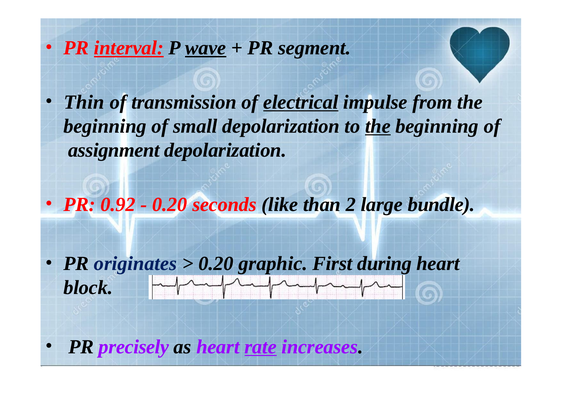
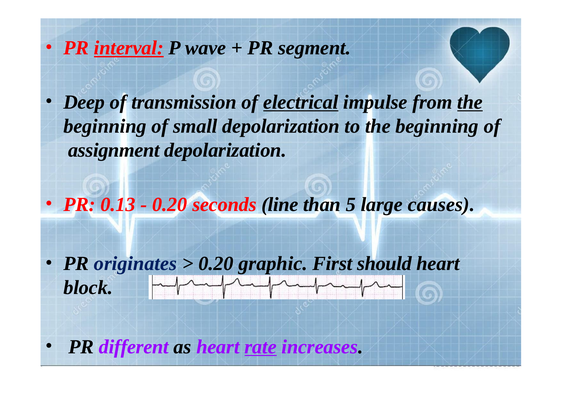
wave underline: present -> none
Thin: Thin -> Deep
the at (470, 102) underline: none -> present
the at (378, 126) underline: present -> none
0.92: 0.92 -> 0.13
like: like -> line
2: 2 -> 5
bundle: bundle -> causes
during: during -> should
precisely: precisely -> different
